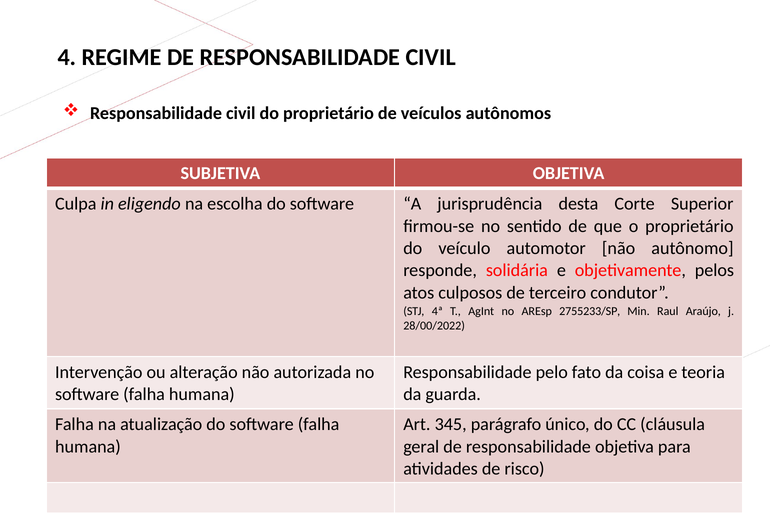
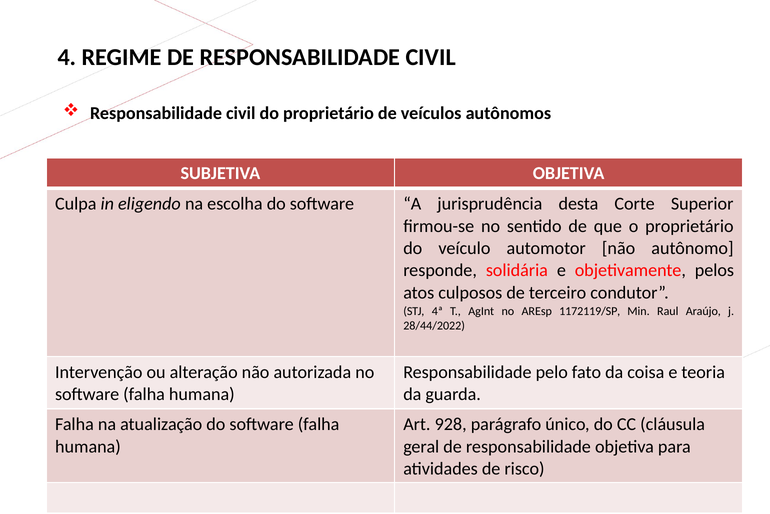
2755233/SP: 2755233/SP -> 1172119/SP
28/00/2022: 28/00/2022 -> 28/44/2022
345: 345 -> 928
